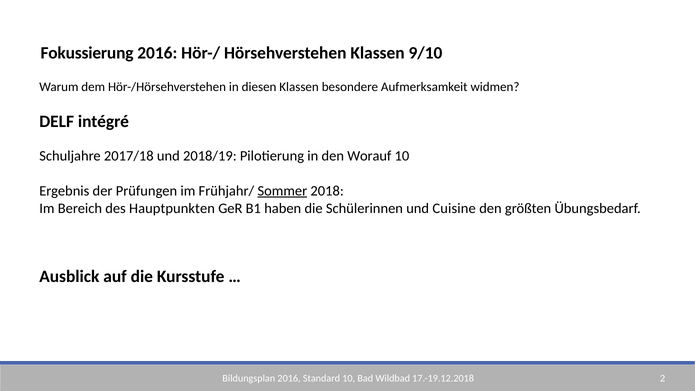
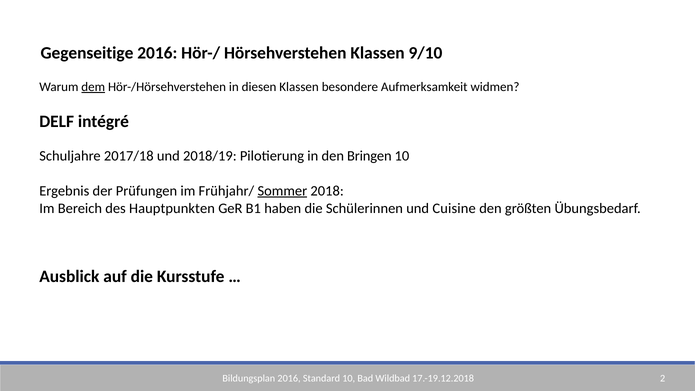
Fokussierung: Fokussierung -> Gegenseitige
dem underline: none -> present
Worauf: Worauf -> Bringen
